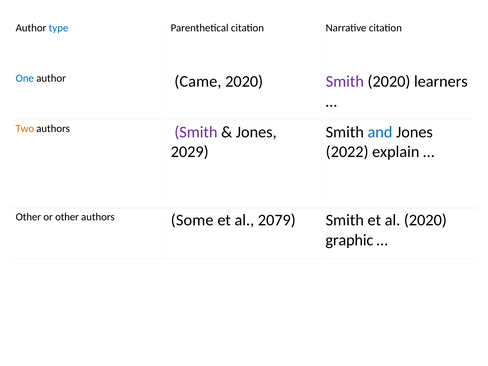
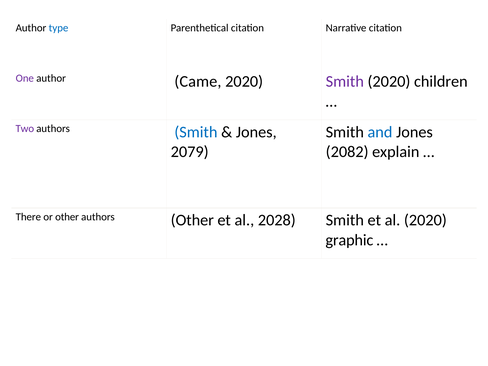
One colour: blue -> purple
learners: learners -> children
Two colour: orange -> purple
Smith at (196, 132) colour: purple -> blue
2029: 2029 -> 2079
2022: 2022 -> 2082
Other at (28, 217): Other -> There
authors Some: Some -> Other
2079: 2079 -> 2028
